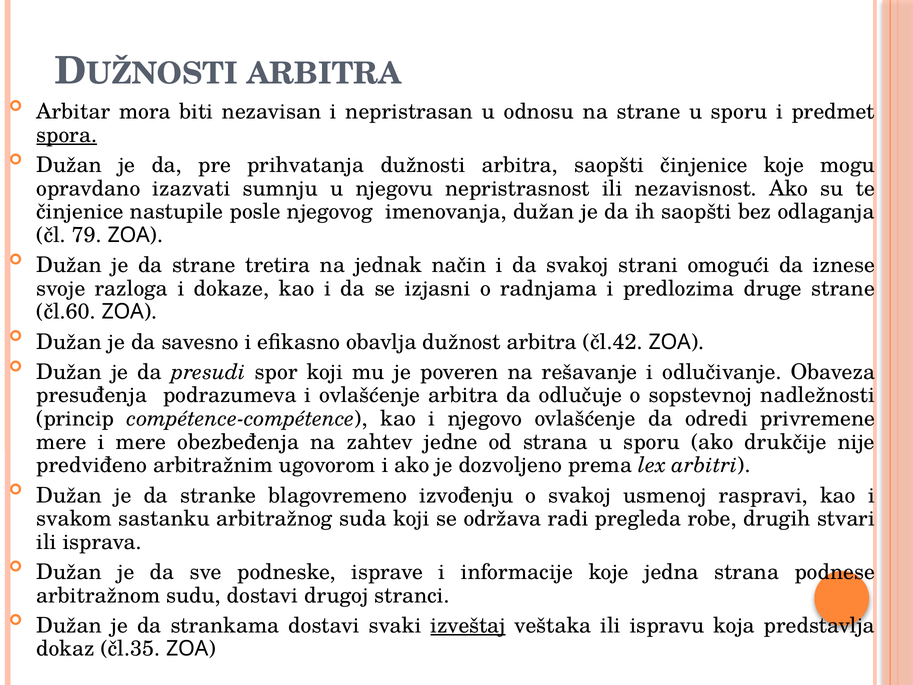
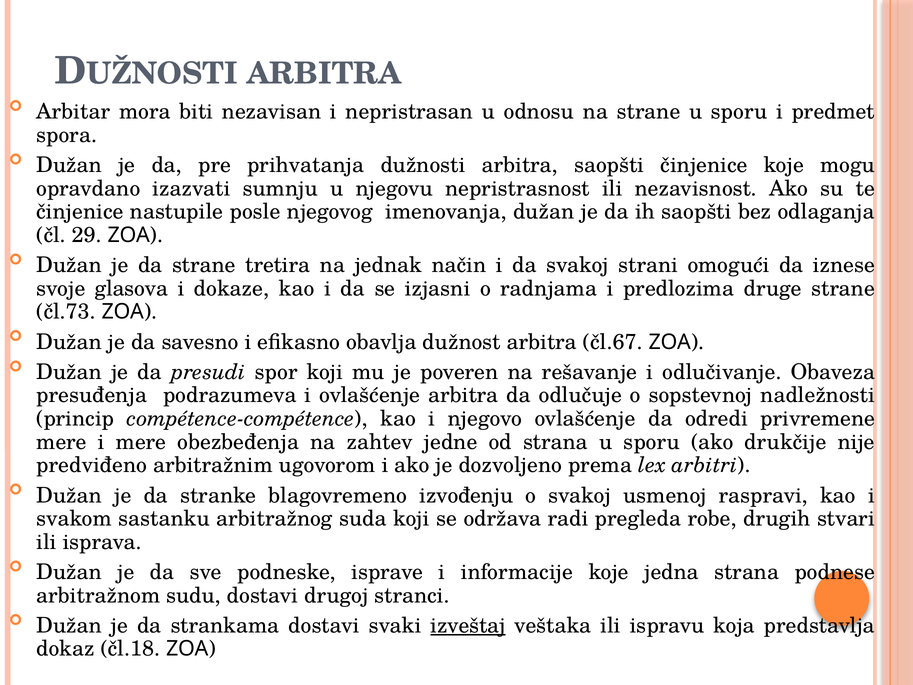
spora underline: present -> none
79: 79 -> 29
razloga: razloga -> glasova
čl.60: čl.60 -> čl.73
čl.42: čl.42 -> čl.67
čl.35: čl.35 -> čl.18
